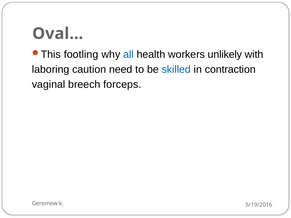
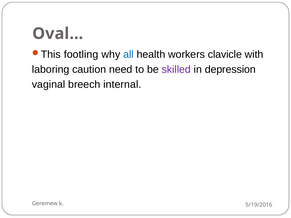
unlikely: unlikely -> clavicle
skilled colour: blue -> purple
contraction: contraction -> depression
forceps: forceps -> internal
